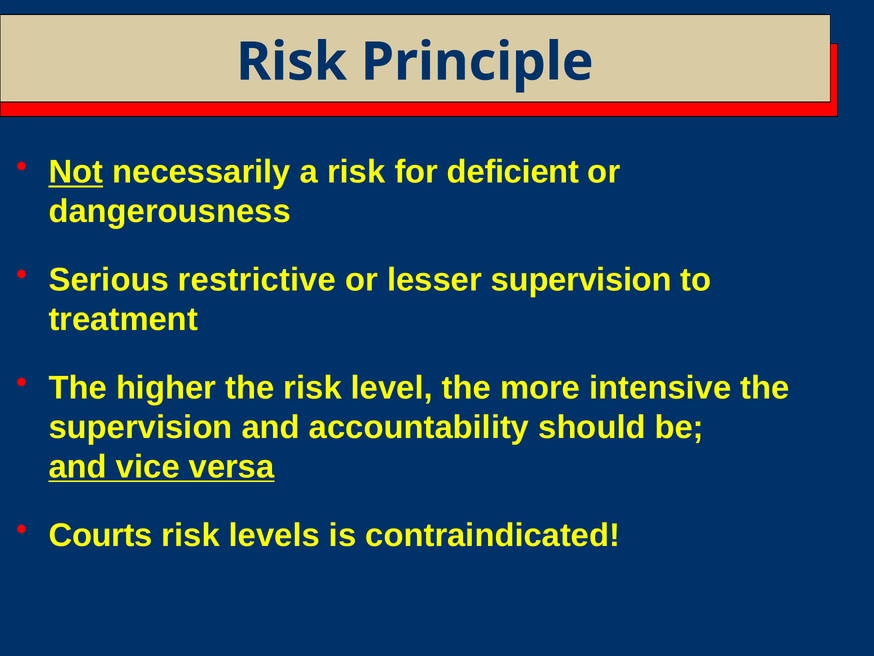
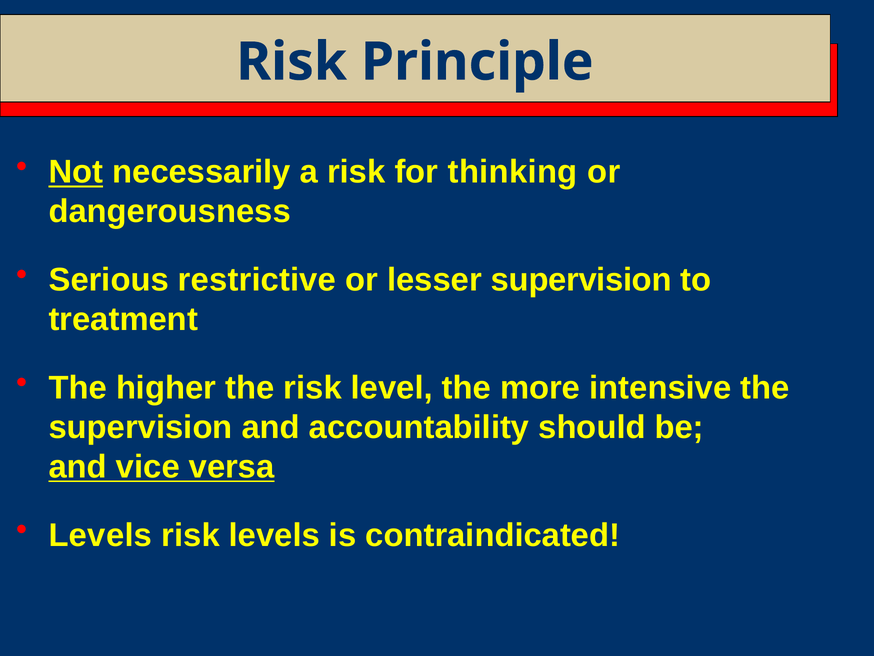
deficient: deficient -> thinking
Courts at (101, 535): Courts -> Levels
